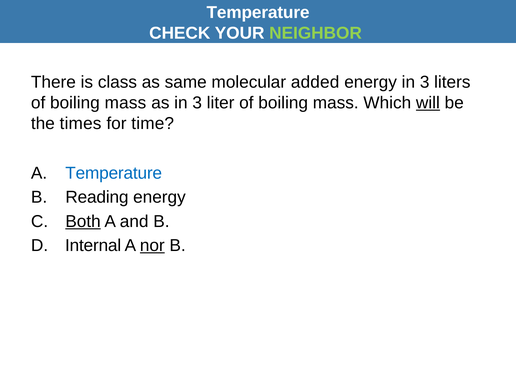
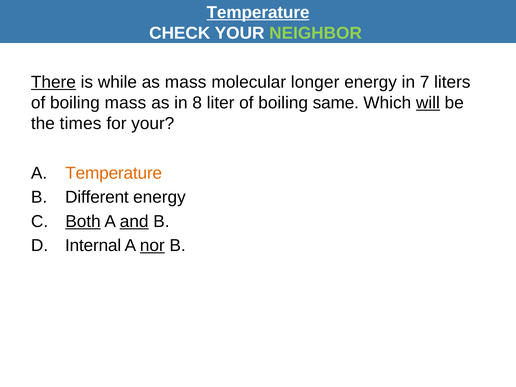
Temperature at (258, 12) underline: none -> present
There underline: none -> present
class: class -> while
as same: same -> mass
added: added -> longer
energy in 3: 3 -> 7
as in 3: 3 -> 8
liter of boiling mass: mass -> same
for time: time -> your
Temperature at (114, 173) colour: blue -> orange
Reading: Reading -> Different
and underline: none -> present
